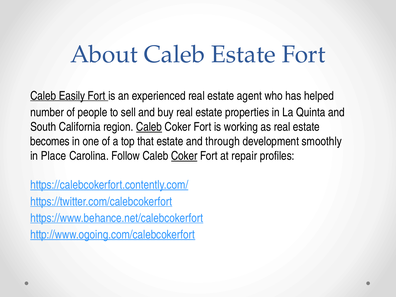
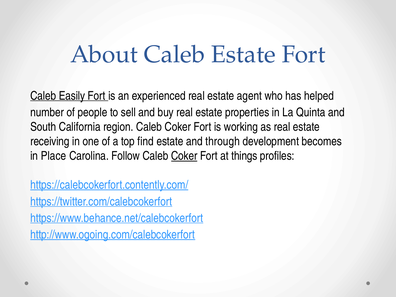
Caleb at (149, 127) underline: present -> none
becomes: becomes -> receiving
that: that -> find
smoothly: smoothly -> becomes
repair: repair -> things
